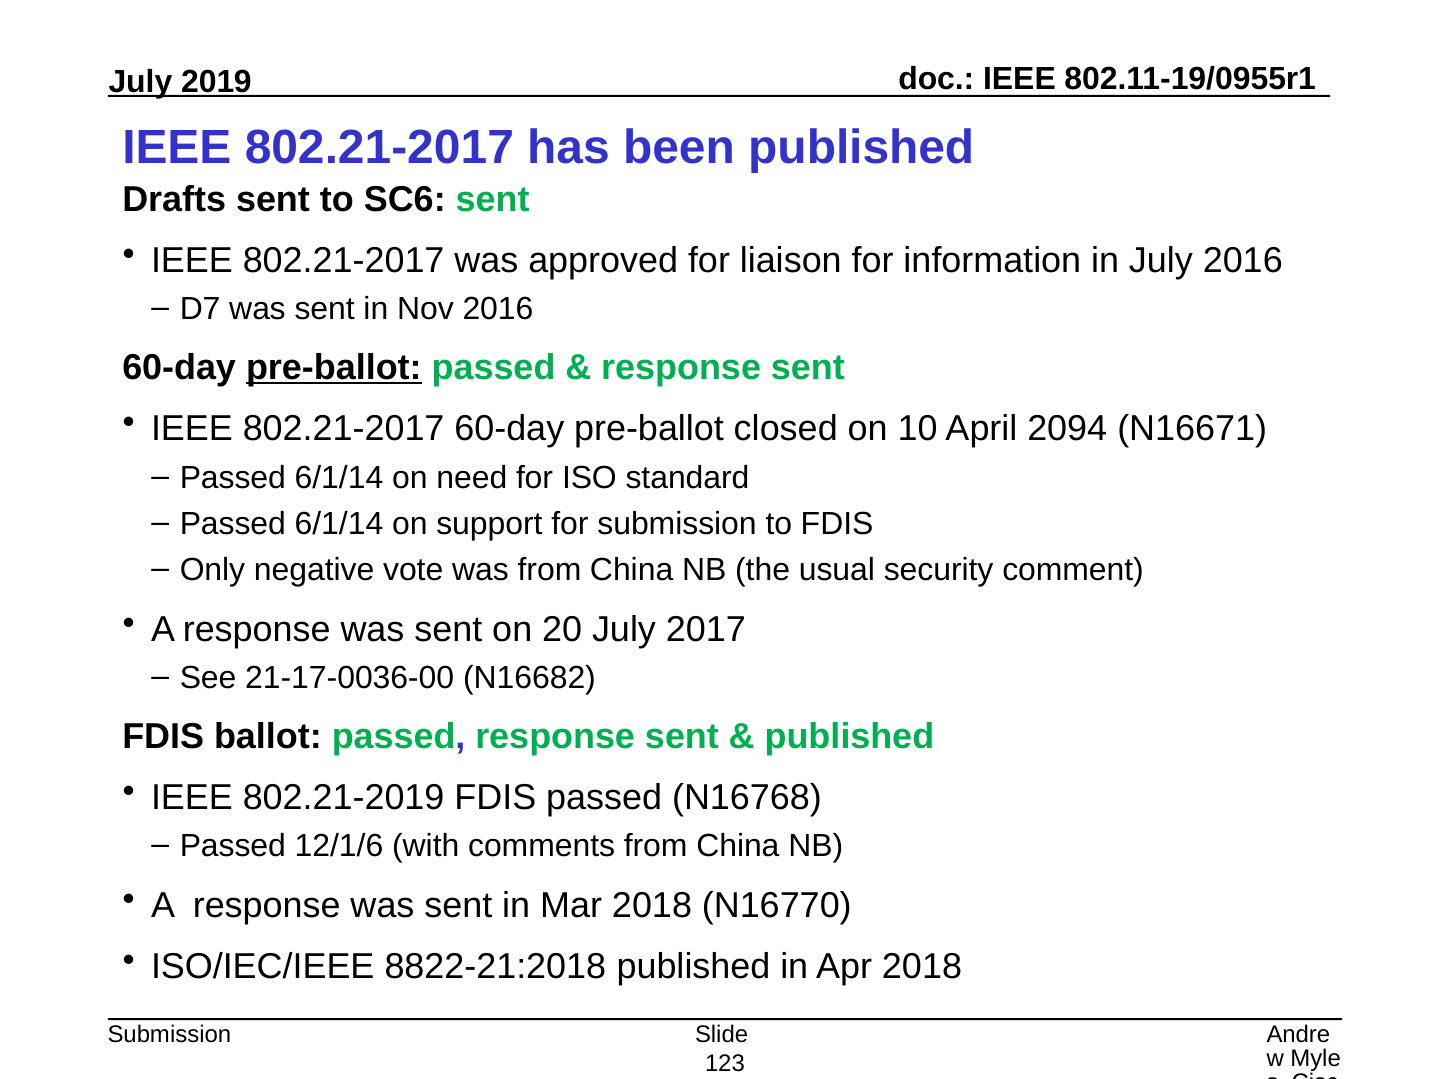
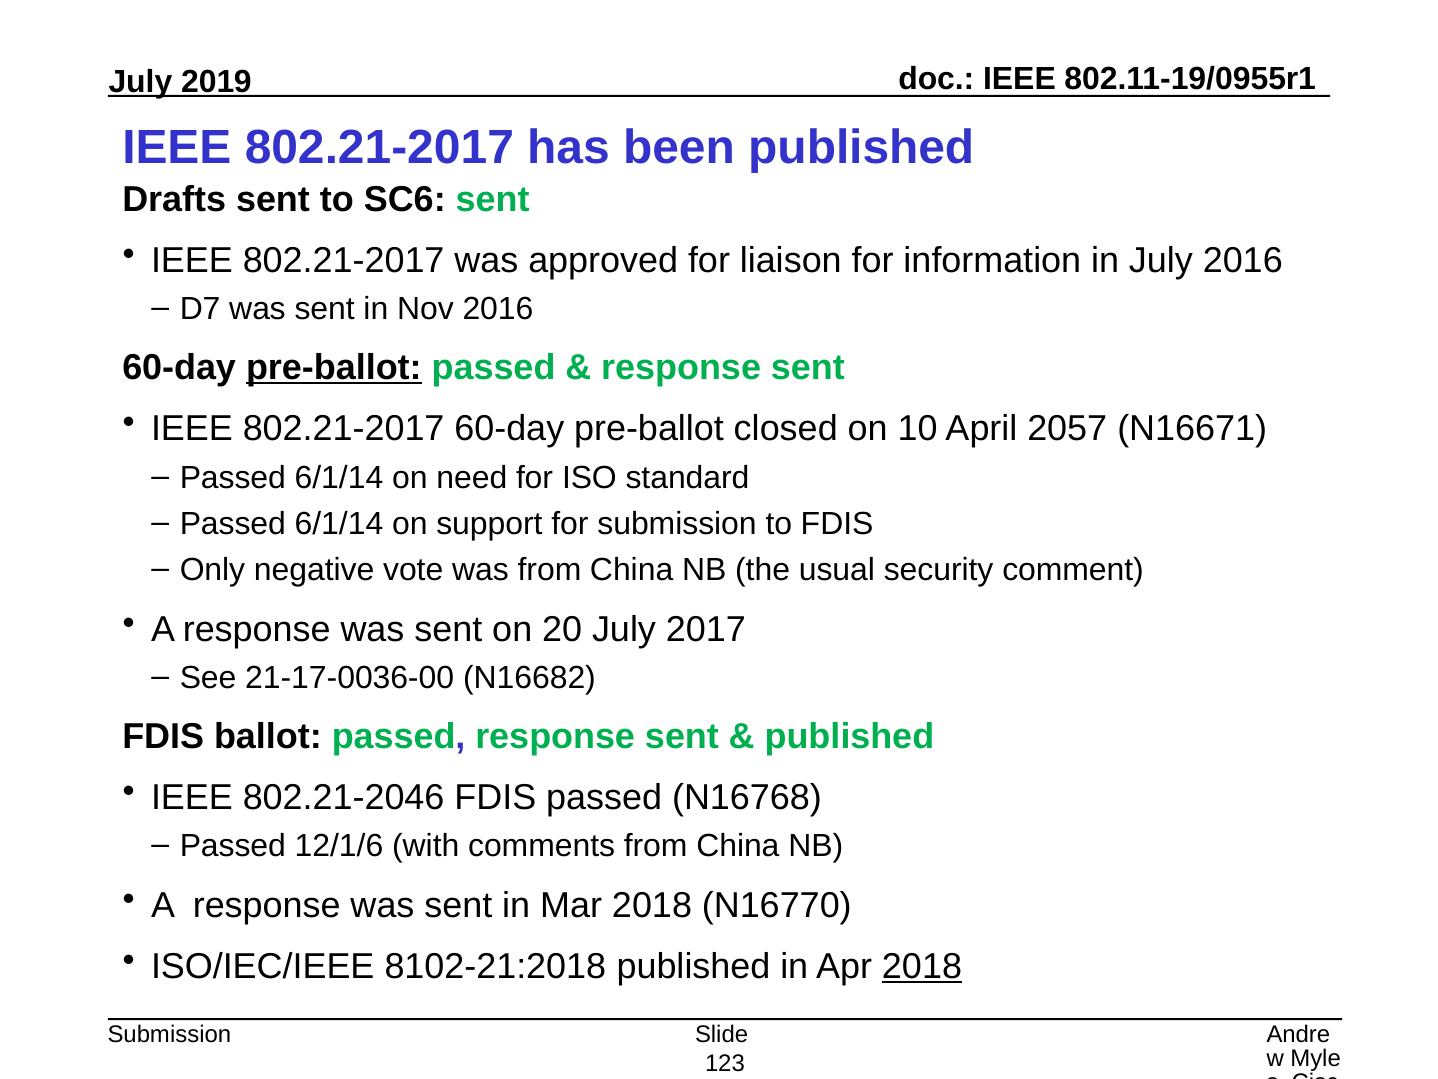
2094: 2094 -> 2057
802.21-2019: 802.21-2019 -> 802.21-2046
8822-21:2018: 8822-21:2018 -> 8102-21:2018
2018 at (922, 966) underline: none -> present
